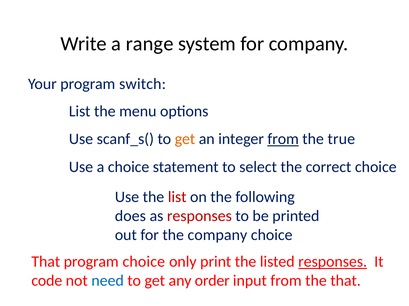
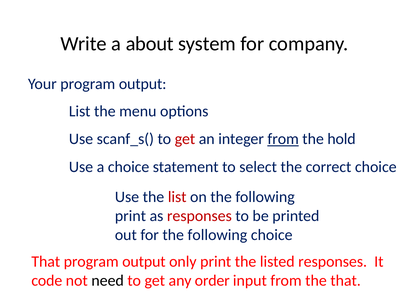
range: range -> about
Your program switch: switch -> output
get at (185, 139) colour: orange -> red
true: true -> hold
does at (130, 217): does -> print
for the company: company -> following
choice at (144, 262): choice -> output
responses at (333, 262) underline: present -> none
need colour: blue -> black
